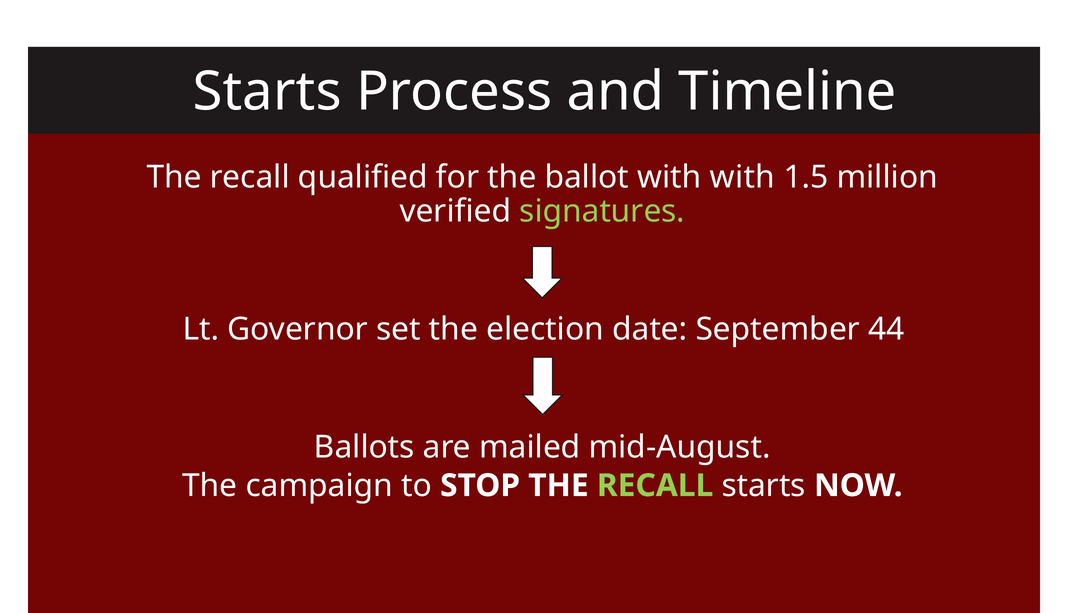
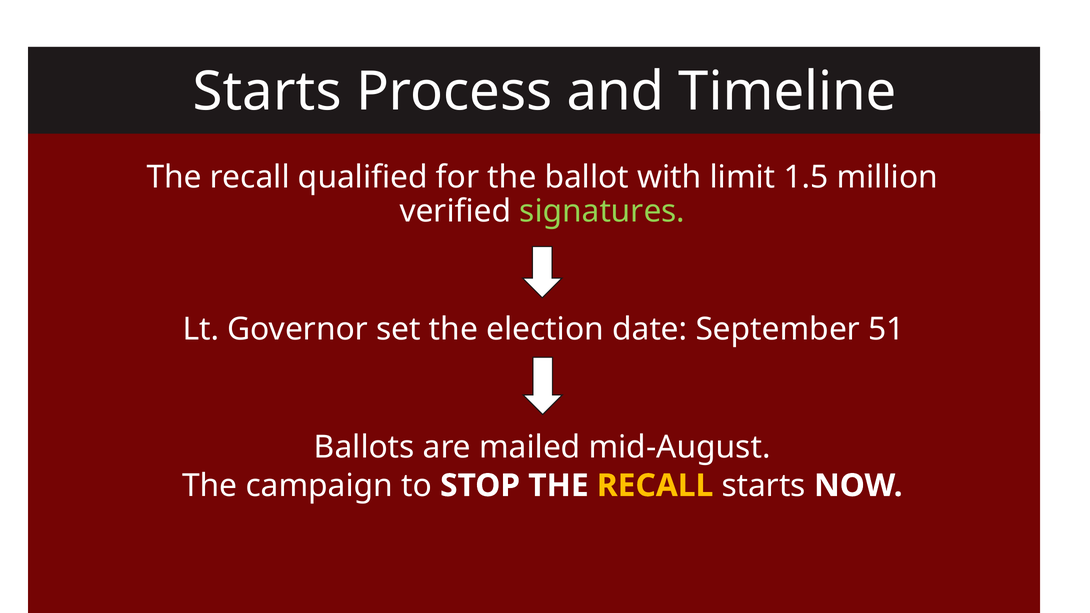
with with: with -> limit
44: 44 -> 51
RECALL at (655, 486) colour: light green -> yellow
